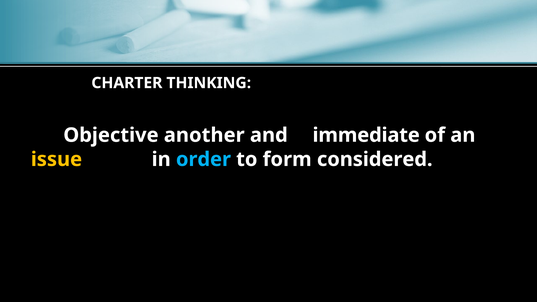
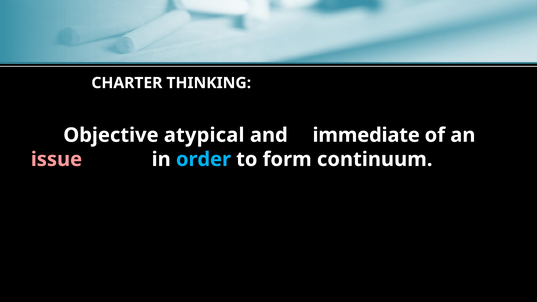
another: another -> atypical
issue colour: yellow -> pink
considered: considered -> continuum
